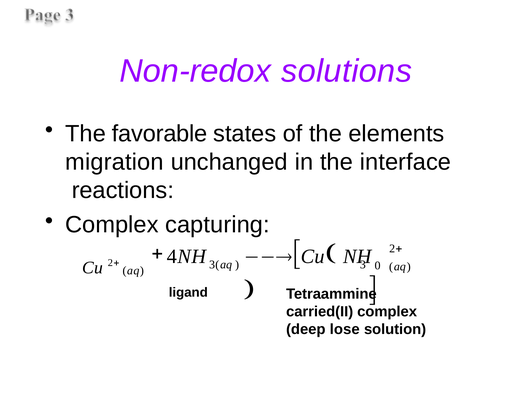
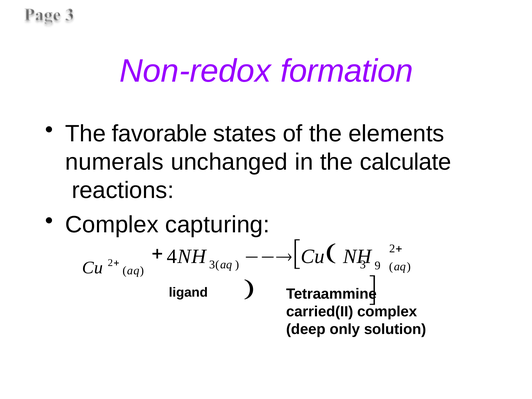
solutions: solutions -> formation
migration: migration -> numerals
interface: interface -> calculate
0: 0 -> 9
lose: lose -> only
